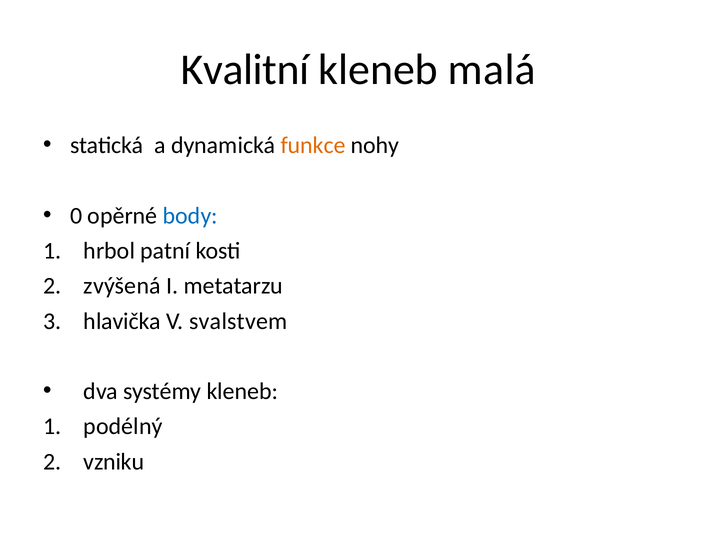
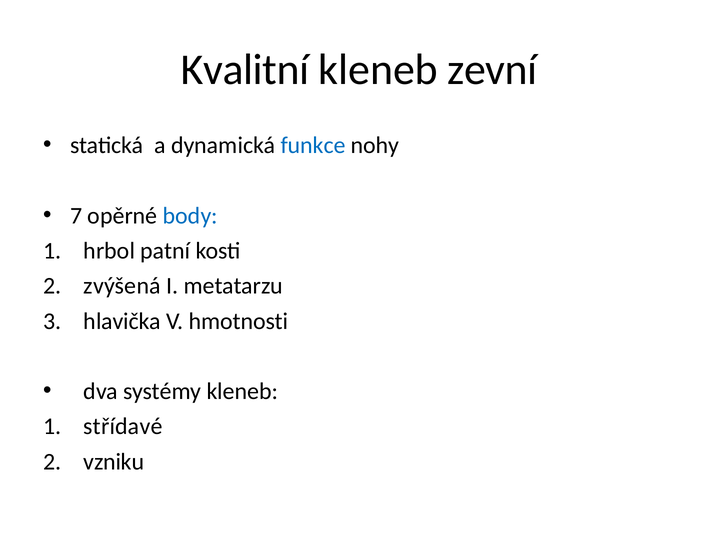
malá: malá -> zevní
funkce colour: orange -> blue
0: 0 -> 7
svalstvem: svalstvem -> hmotnosti
podélný: podélný -> střídavé
